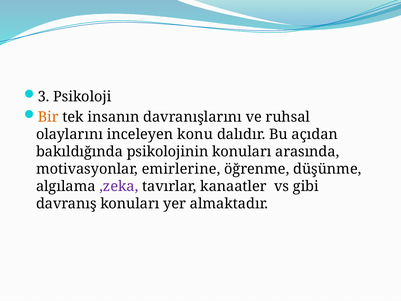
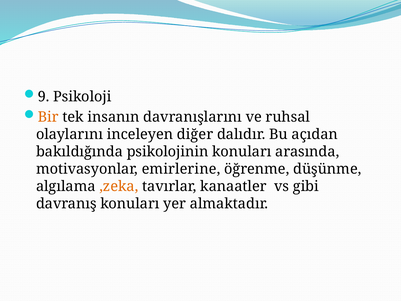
3: 3 -> 9
konu: konu -> diğer
,zeka colour: purple -> orange
